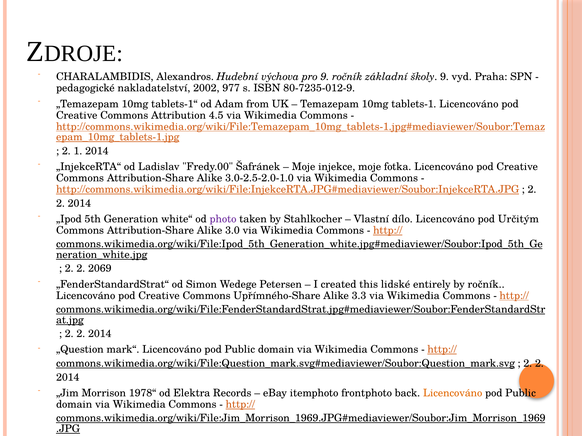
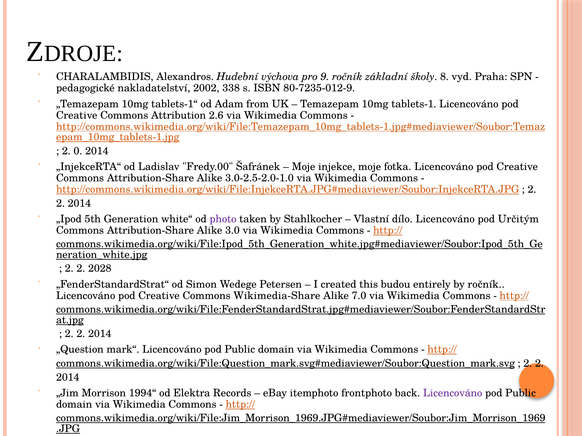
školy 9: 9 -> 8
977: 977 -> 338
4.5: 4.5 -> 2.6
1: 1 -> 0
2069: 2069 -> 2028
lidské: lidské -> budou
Upřímného-Share: Upřímného-Share -> Wikimedia-Share
3.3: 3.3 -> 7.0
1978“: 1978“ -> 1994“
Licencováno at (453, 393) colour: orange -> purple
